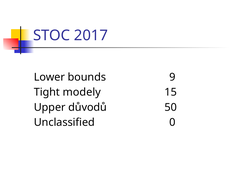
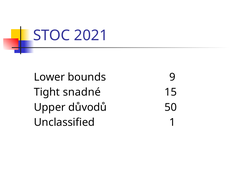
2017: 2017 -> 2021
modely: modely -> snadné
0: 0 -> 1
